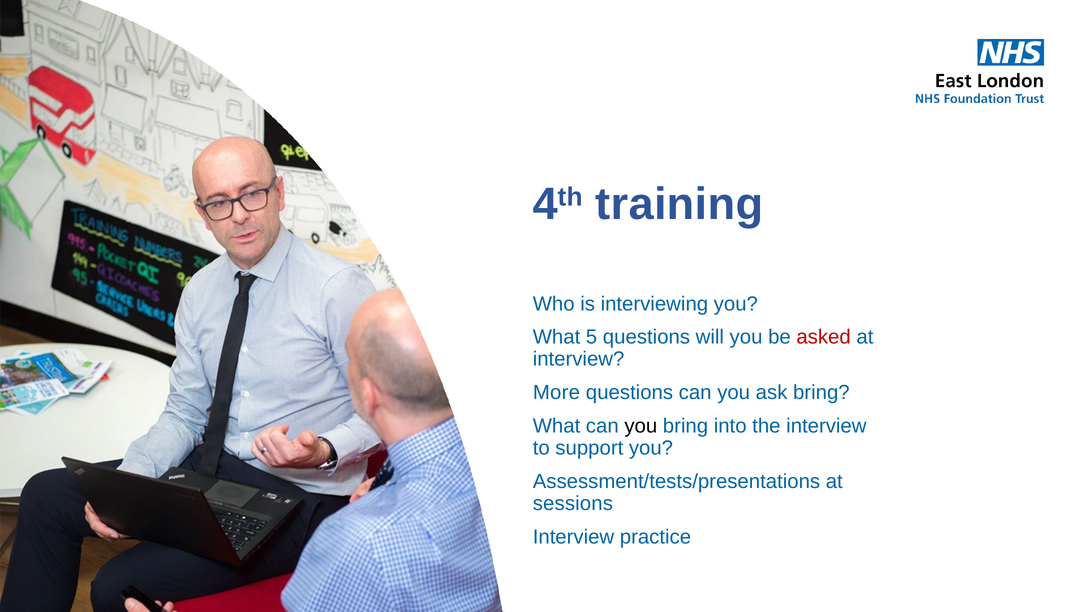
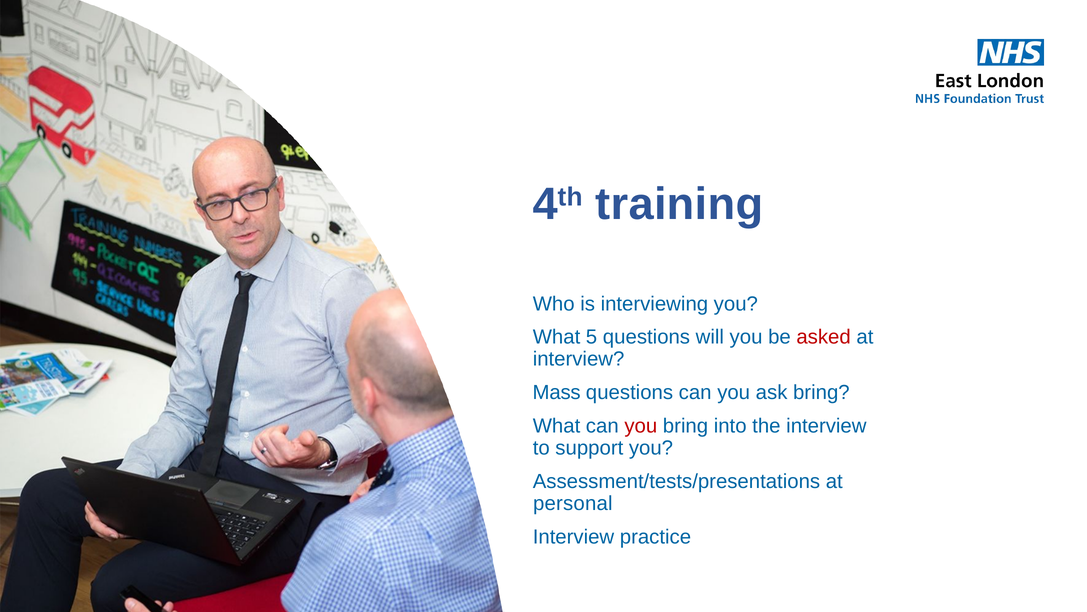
More: More -> Mass
you at (641, 426) colour: black -> red
sessions: sessions -> personal
